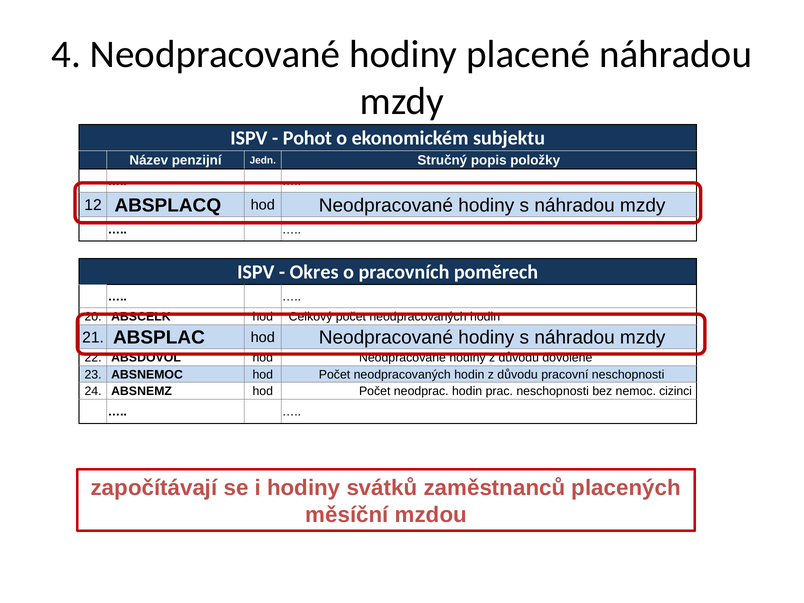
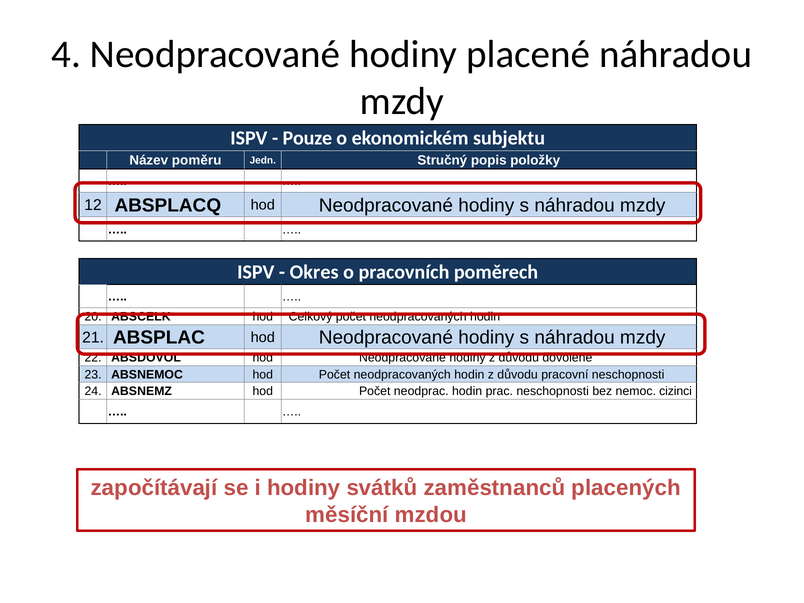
Pohot: Pohot -> Pouze
penzijní: penzijní -> poměru
